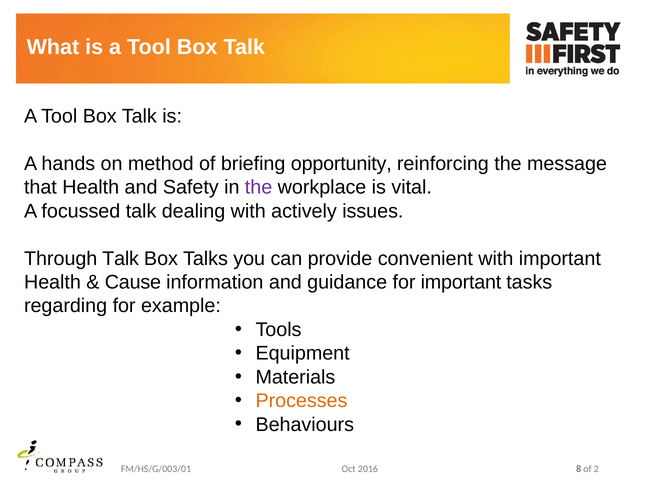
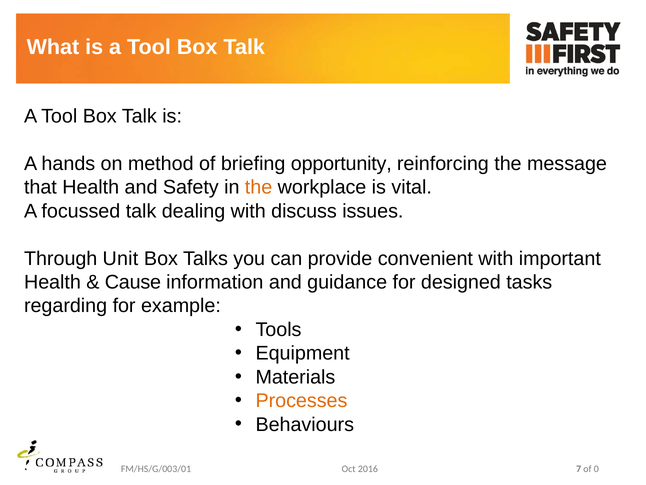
the at (259, 187) colour: purple -> orange
actively: actively -> discuss
Through Talk: Talk -> Unit
for important: important -> designed
8: 8 -> 7
2: 2 -> 0
